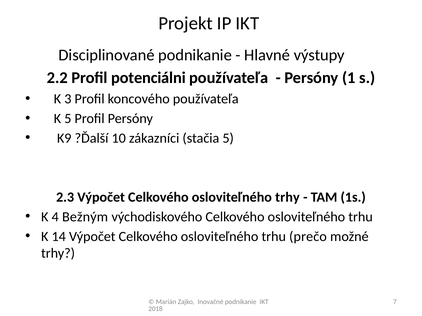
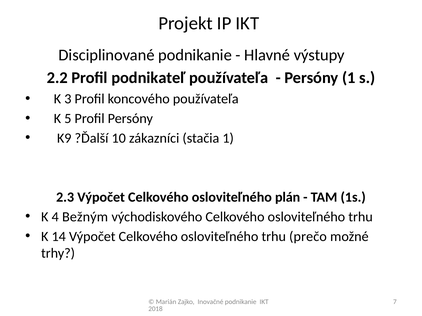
potenciálni: potenciálni -> podnikateľ
stačia 5: 5 -> 1
osloviteľného trhy: trhy -> plán
